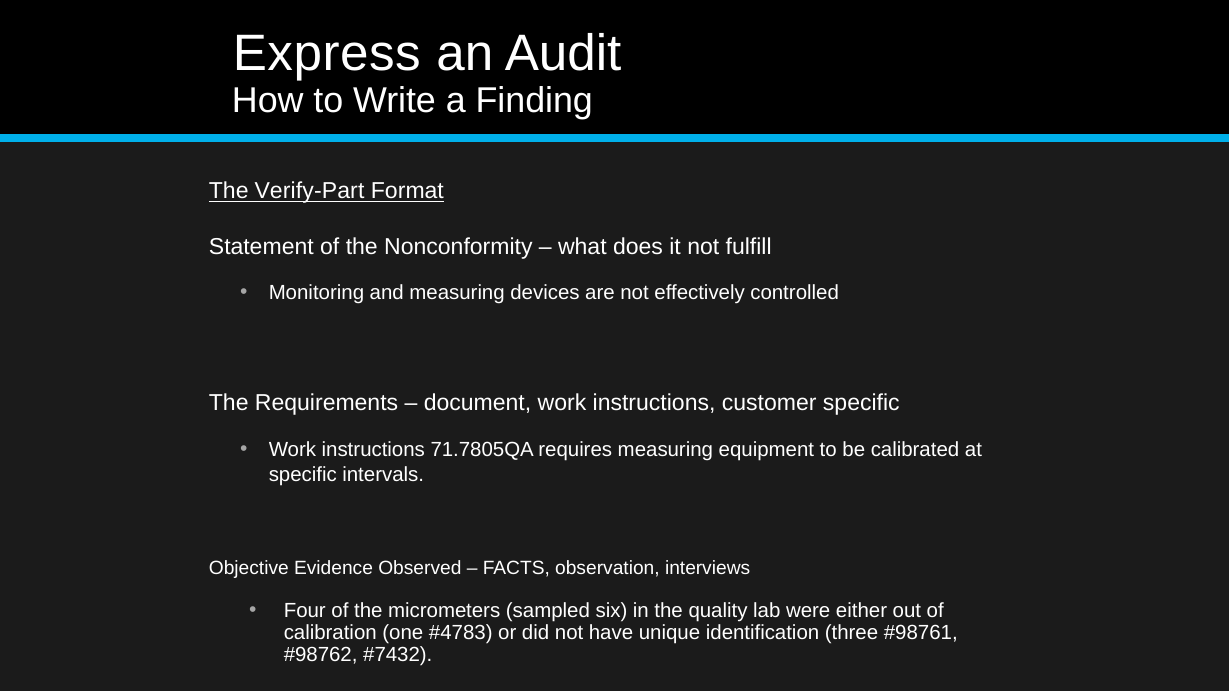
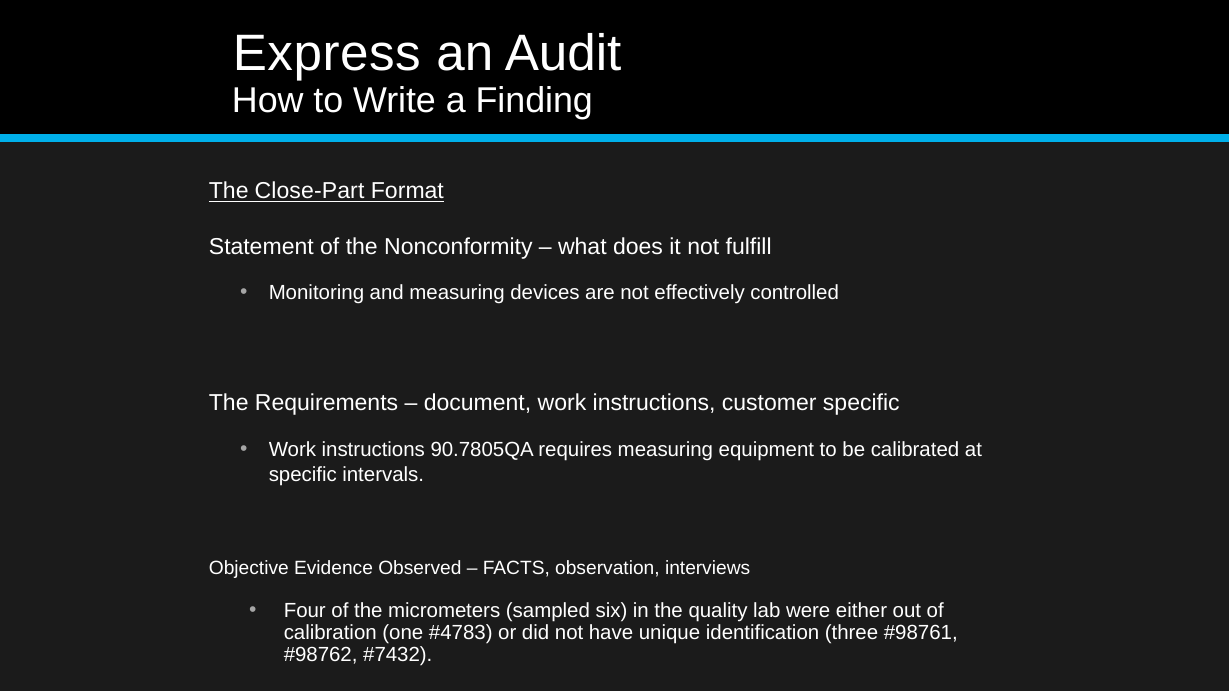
Verify-Part: Verify-Part -> Close-Part
71.7805QA: 71.7805QA -> 90.7805QA
